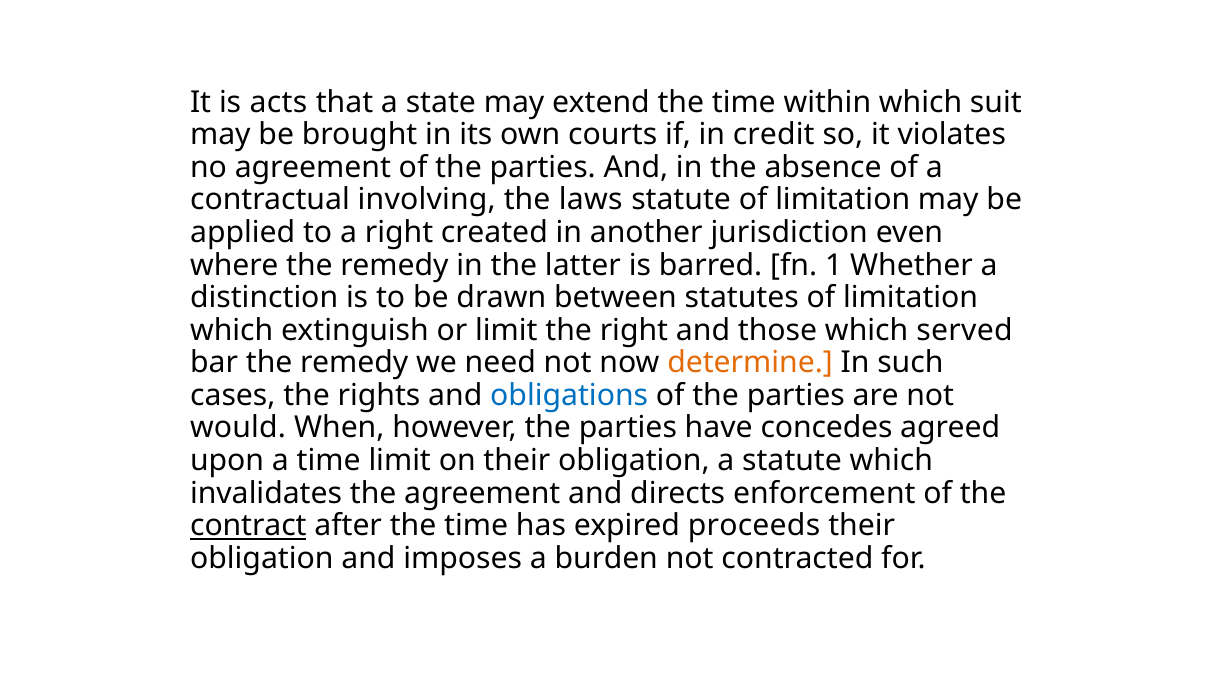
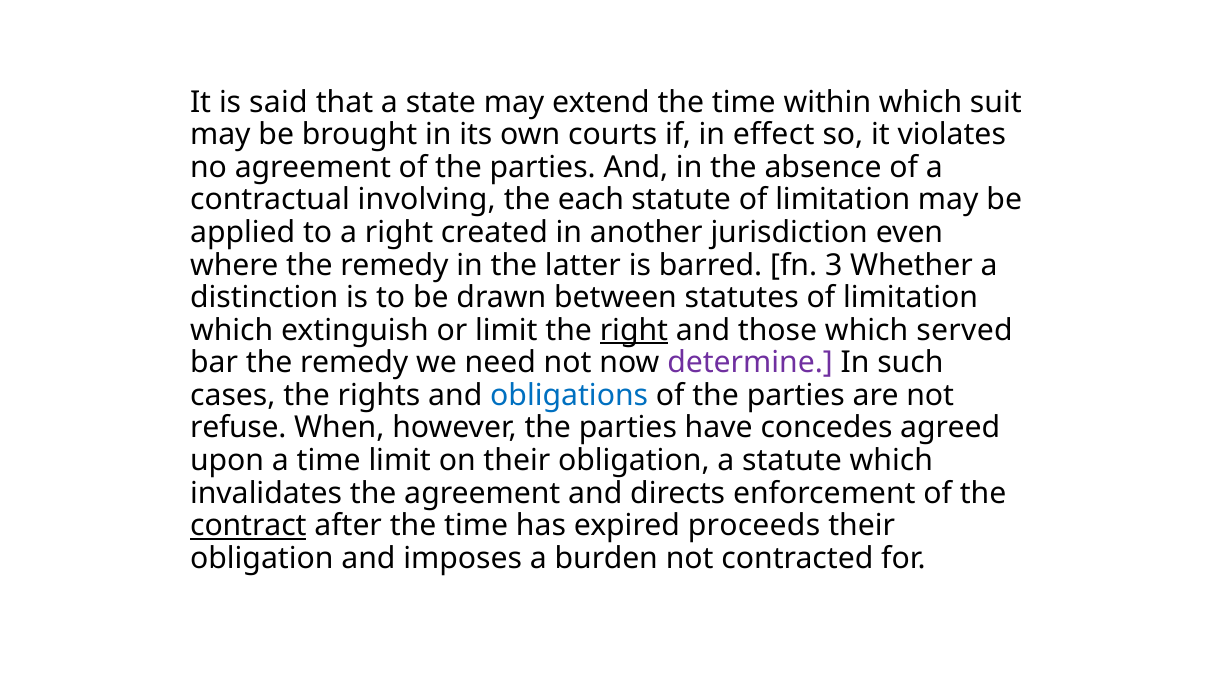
acts: acts -> said
credit: credit -> effect
laws: laws -> each
1: 1 -> 3
right at (634, 330) underline: none -> present
determine colour: orange -> purple
would: would -> refuse
